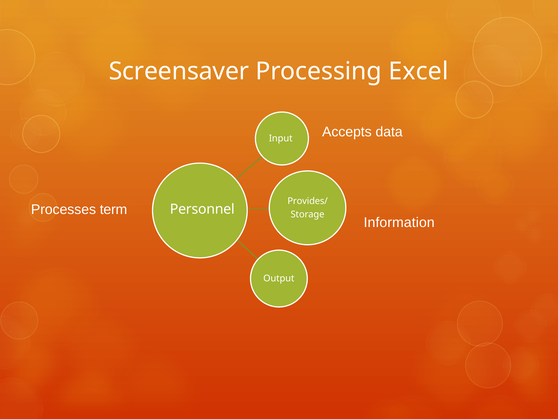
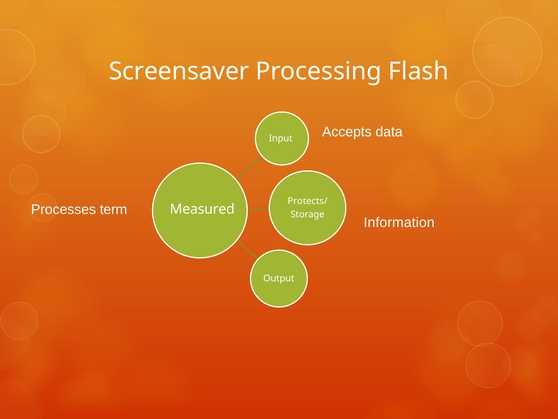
Excel: Excel -> Flash
Provides/: Provides/ -> Protects/
Personnel: Personnel -> Measured
